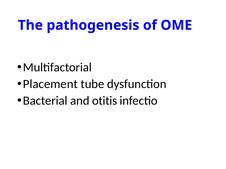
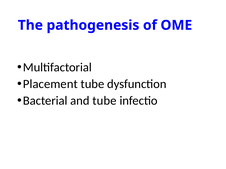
and otitis: otitis -> tube
